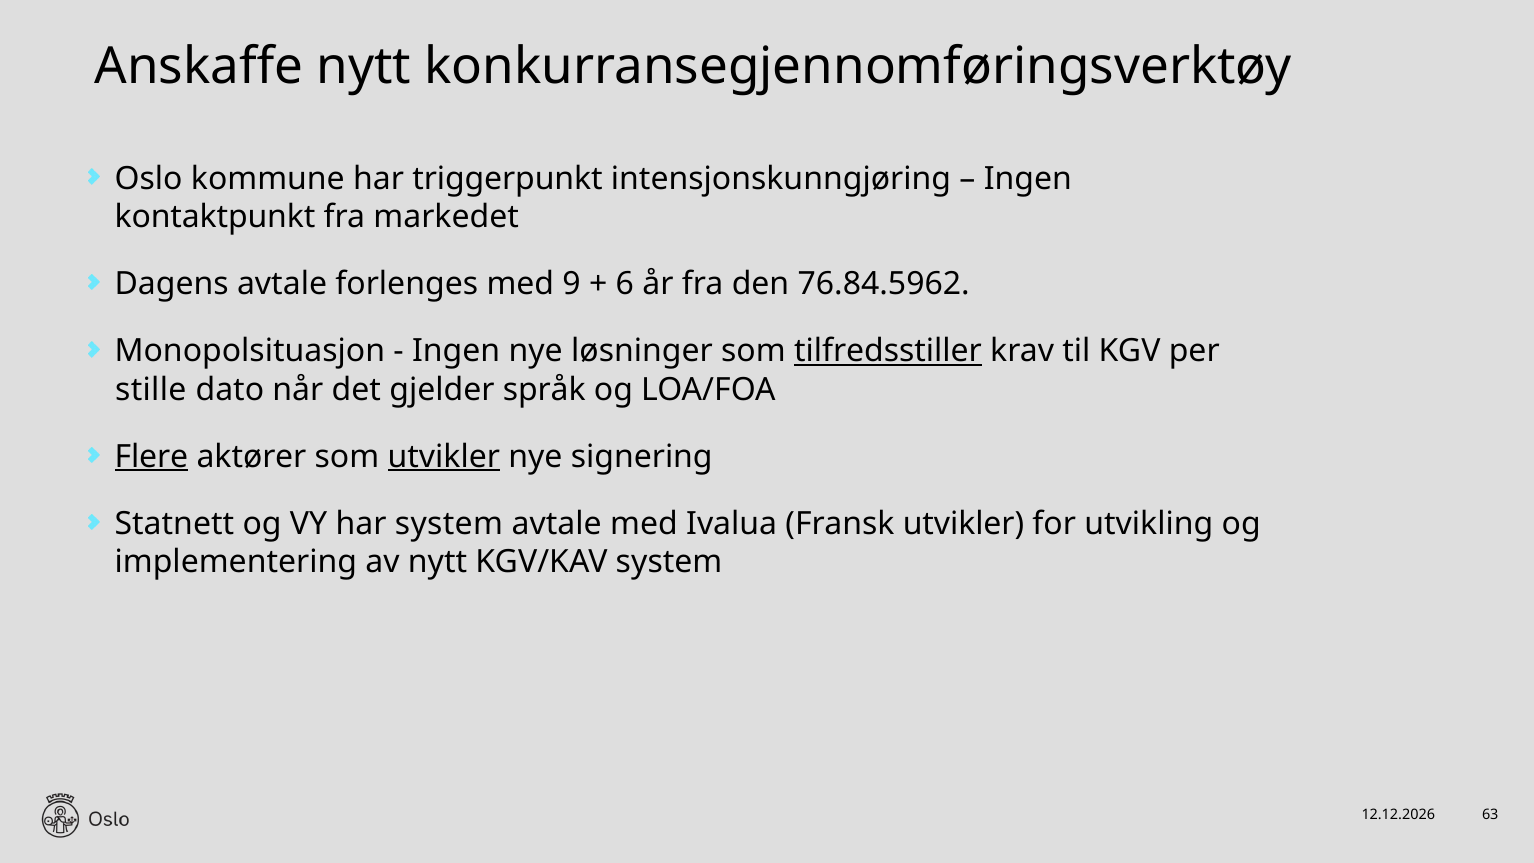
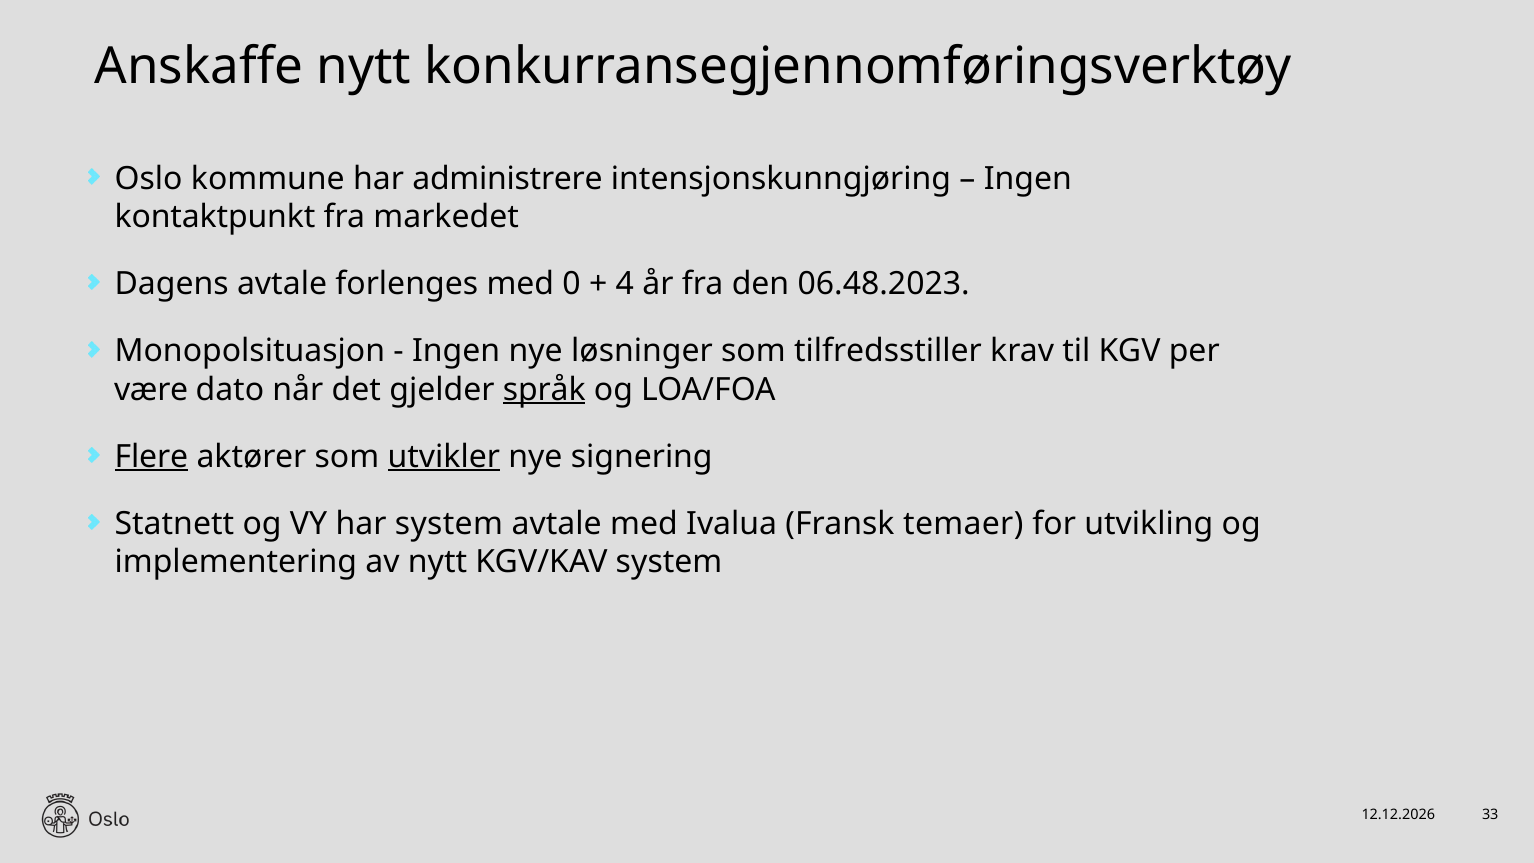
triggerpunkt: triggerpunkt -> administrere
9: 9 -> 0
6: 6 -> 4
76.84.5962: 76.84.5962 -> 06.48.2023
tilfredsstiller underline: present -> none
stille: stille -> være
språk underline: none -> present
Fransk utvikler: utvikler -> temaer
63: 63 -> 33
